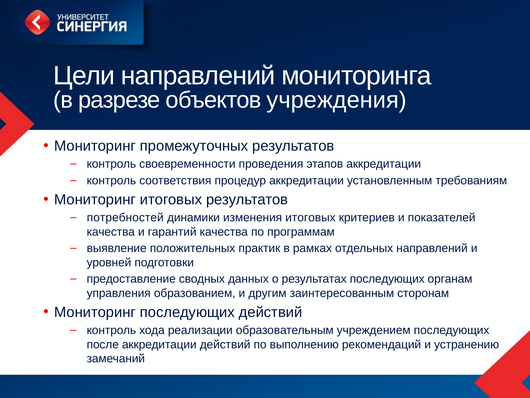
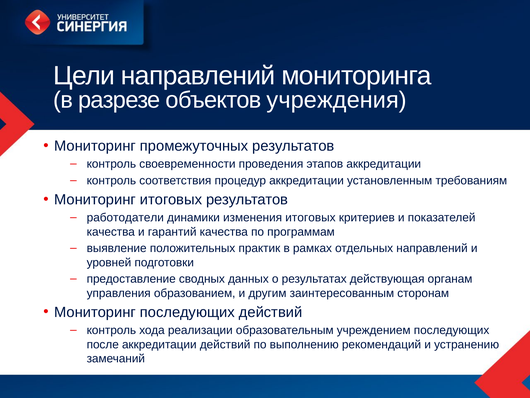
потребностей: потребностей -> работодатели
результатах последующих: последующих -> действующая
